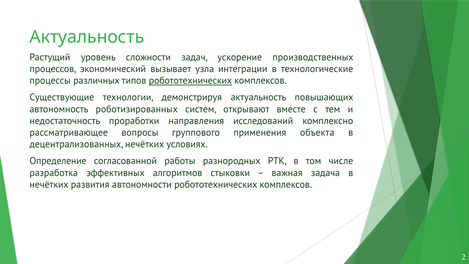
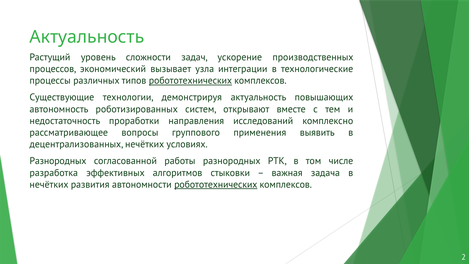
объекта: объекта -> выявить
Определение at (58, 161): Определение -> Разнородных
робототехнических at (216, 184) underline: none -> present
